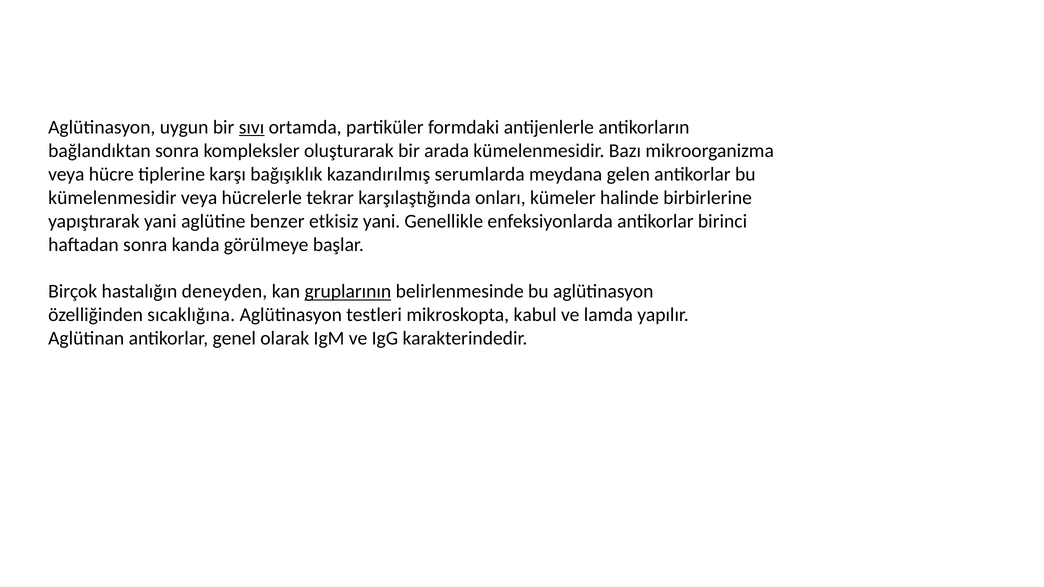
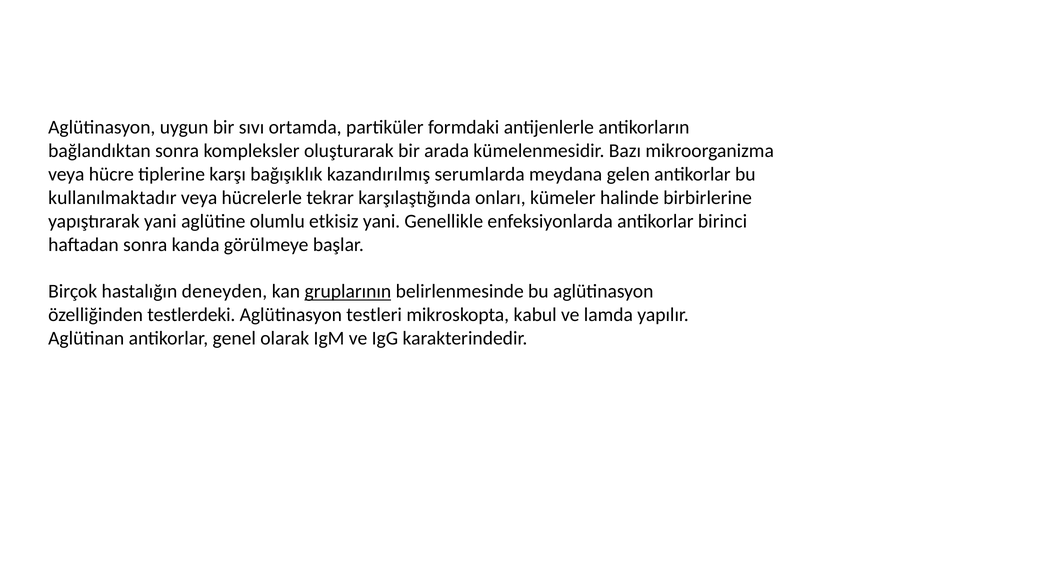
sıvı underline: present -> none
kümelenmesidir at (112, 198): kümelenmesidir -> kullanılmaktadır
benzer: benzer -> olumlu
sıcaklığına: sıcaklığına -> testlerdeki
